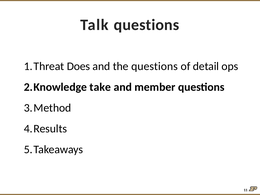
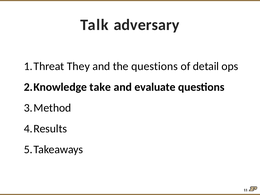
Talk questions: questions -> adversary
Does: Does -> They
member: member -> evaluate
